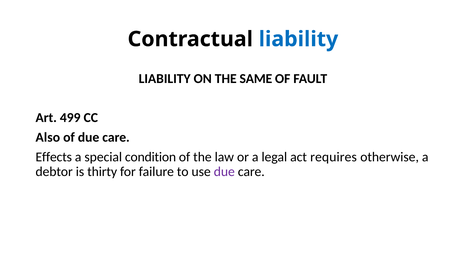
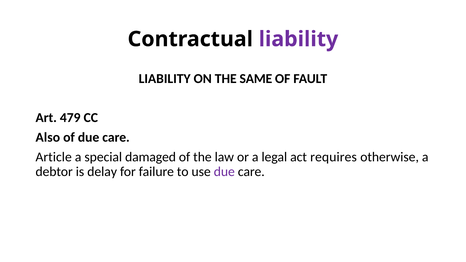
liability at (298, 39) colour: blue -> purple
499: 499 -> 479
Effects: Effects -> Article
condition: condition -> damaged
thirty: thirty -> delay
